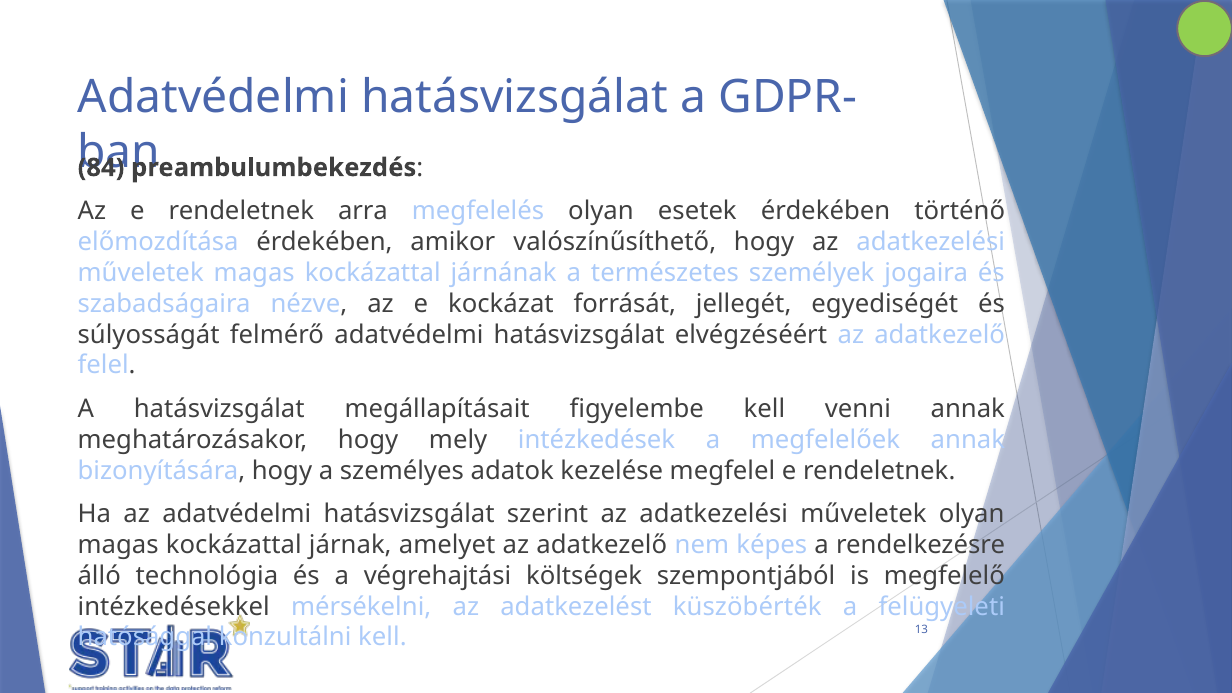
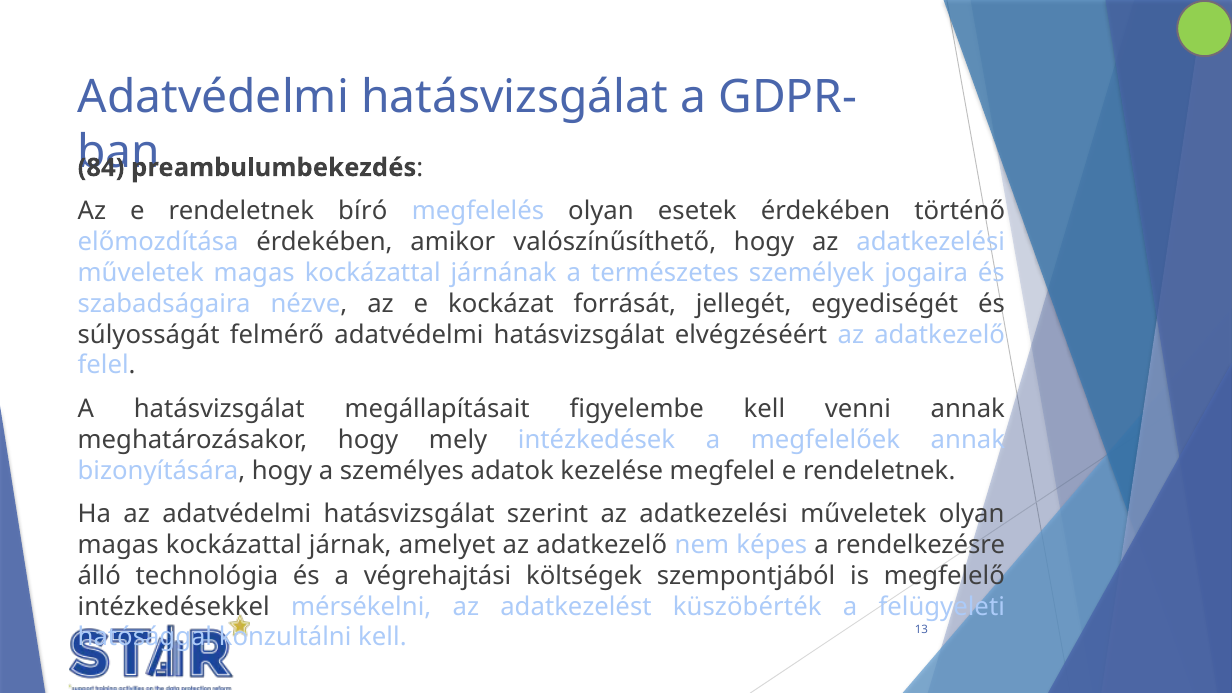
arra: arra -> bíró
